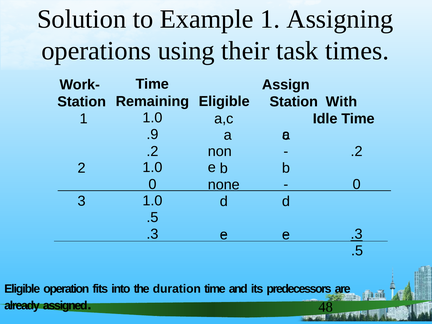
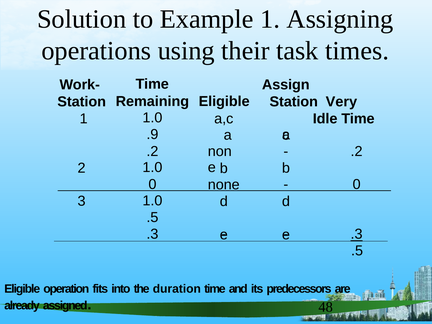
With: With -> Very
